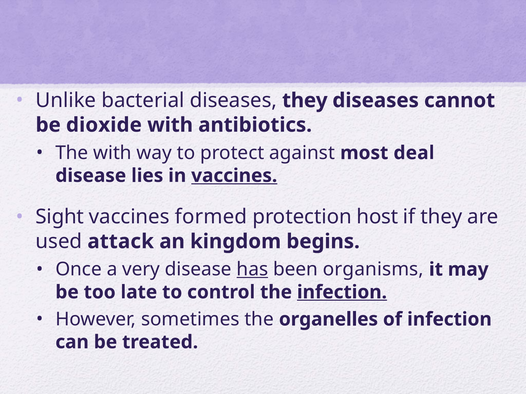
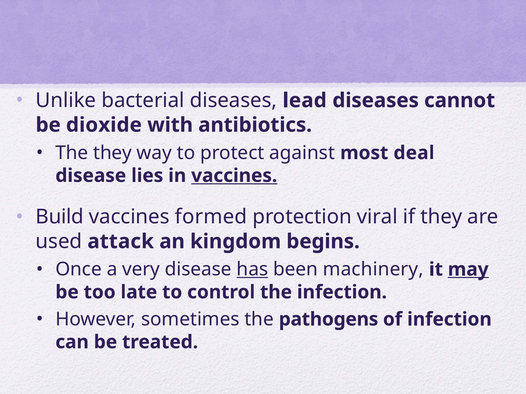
diseases they: they -> lead
The with: with -> they
Sight: Sight -> Build
host: host -> viral
organisms: organisms -> machinery
may underline: none -> present
infection at (342, 292) underline: present -> none
organelles: organelles -> pathogens
